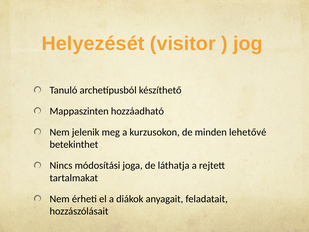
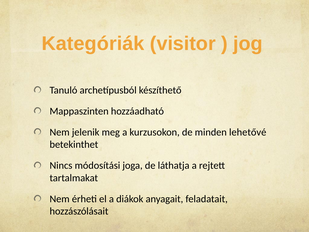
Helyezését: Helyezését -> Kategóriák
